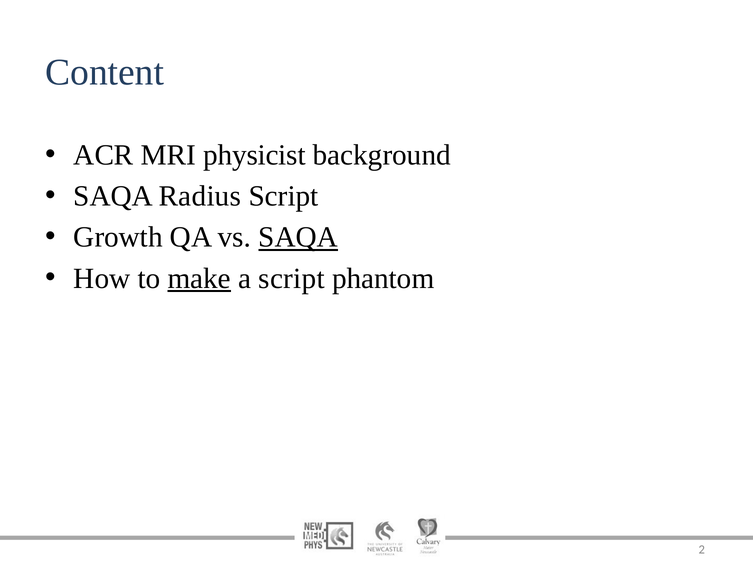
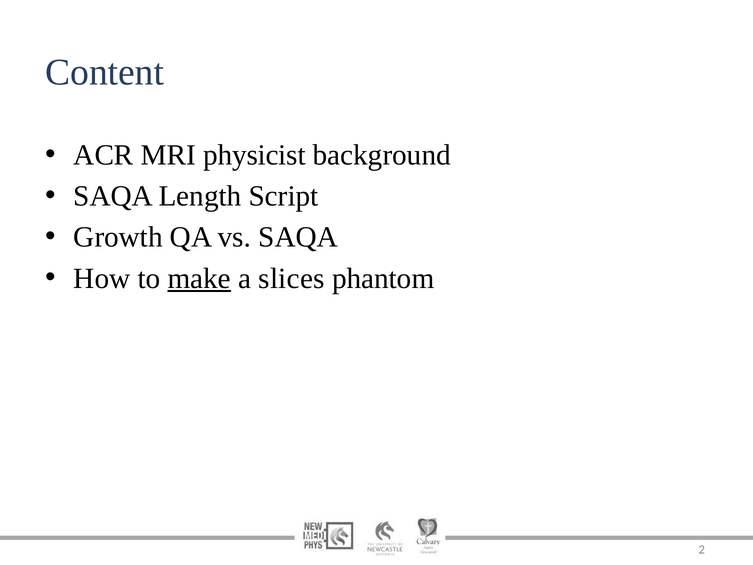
Radius: Radius -> Length
SAQA at (298, 237) underline: present -> none
a script: script -> slices
